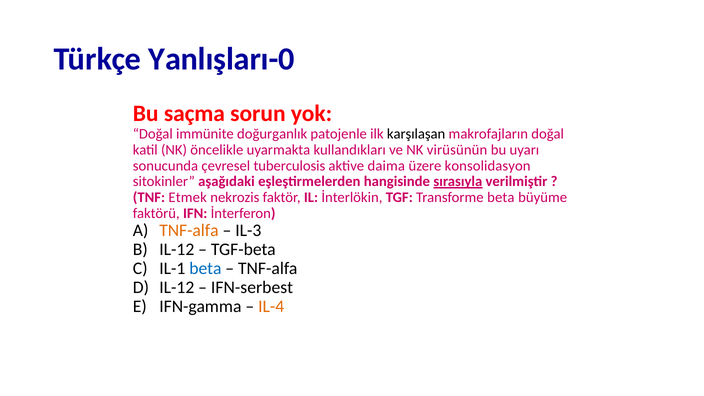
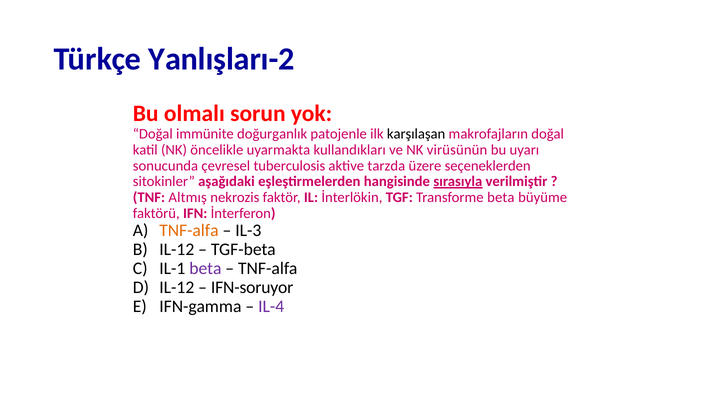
Yanlışları-0: Yanlışları-0 -> Yanlışları-2
saçma: saçma -> olmalı
daima: daima -> tarzda
konsolidasyon: konsolidasyon -> seçeneklerden
Etmek: Etmek -> Altmış
beta at (205, 269) colour: blue -> purple
IFN-serbest: IFN-serbest -> IFN-soruyor
IL-4 colour: orange -> purple
